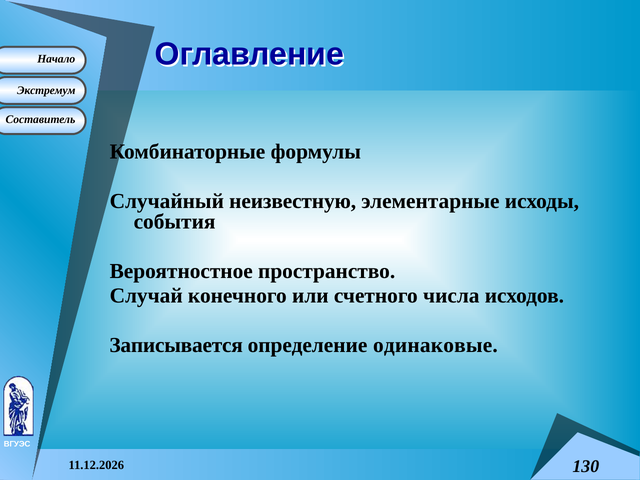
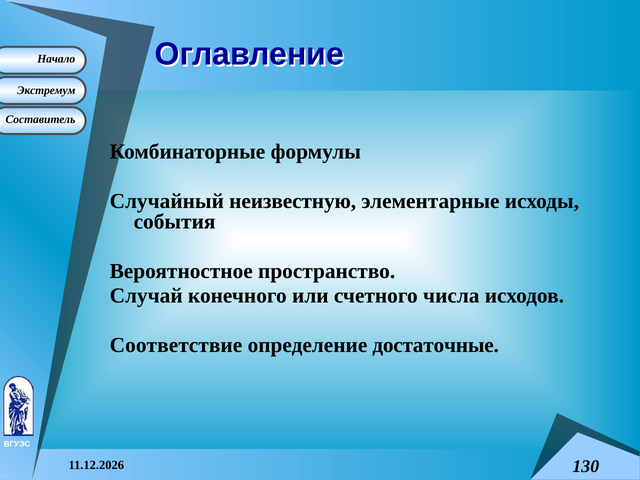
Записывается: Записывается -> Соответствие
одинаковые: одинаковые -> достаточные
